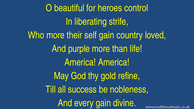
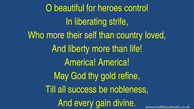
self gain: gain -> than
purple: purple -> liberty
